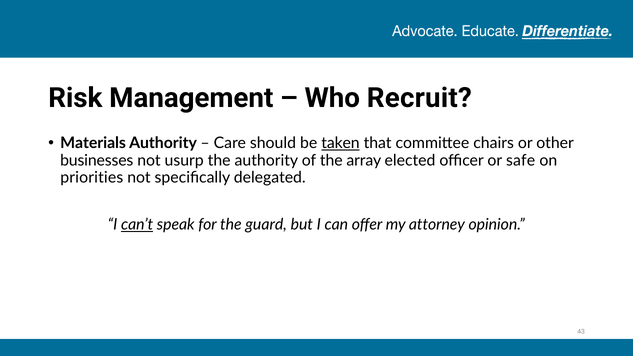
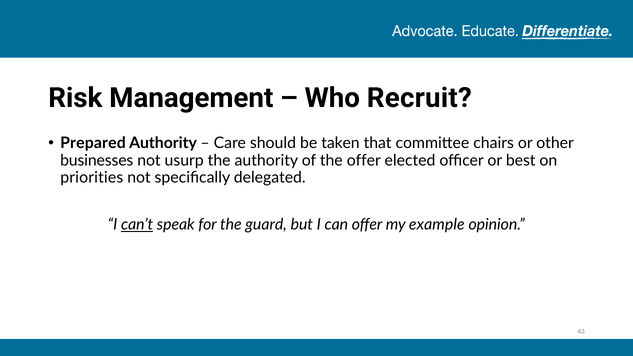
Materials: Materials -> Prepared
taken underline: present -> none
the array: array -> offer
safe: safe -> best
attorney: attorney -> example
